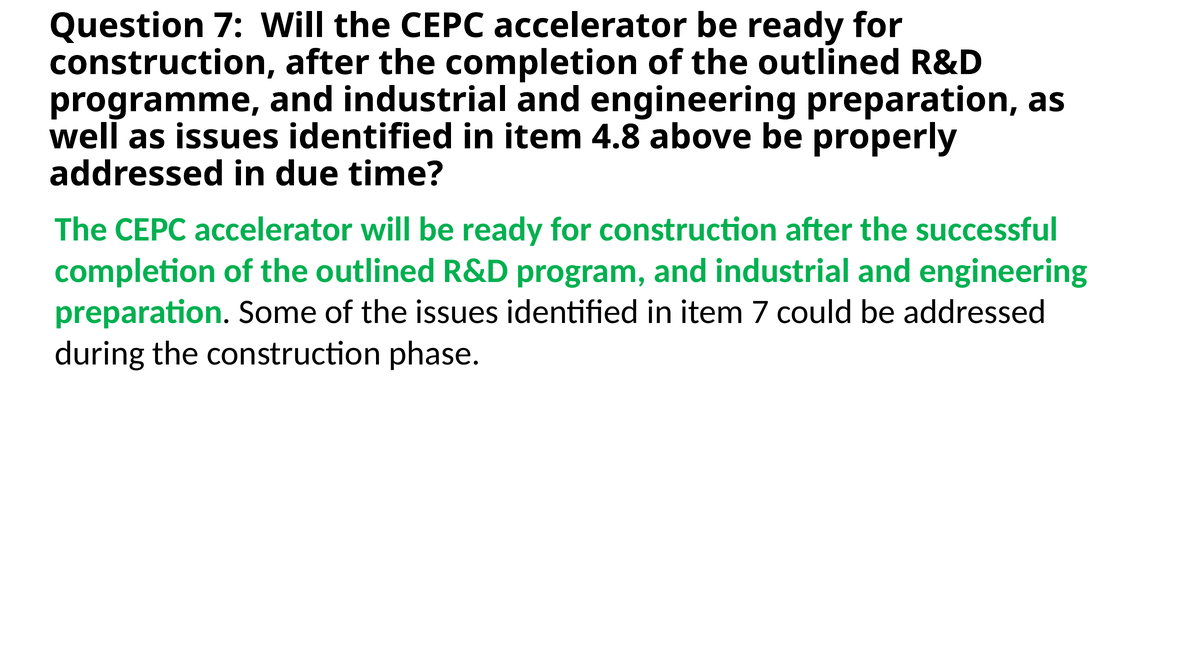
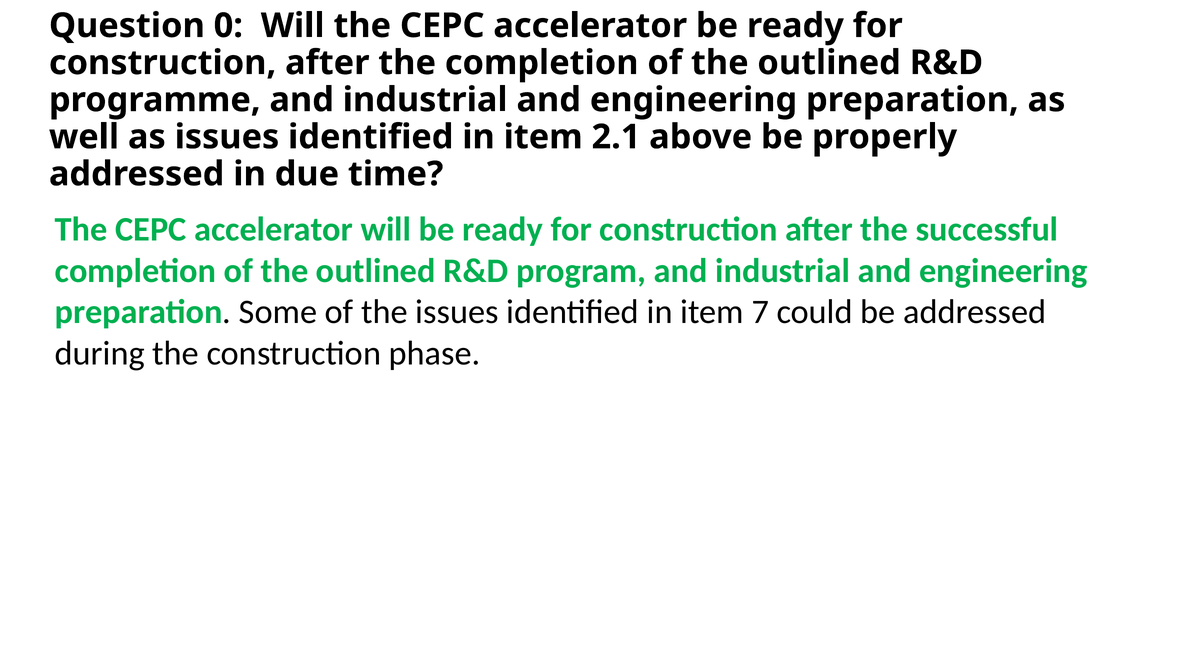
Question 7: 7 -> 0
4.8: 4.8 -> 2.1
